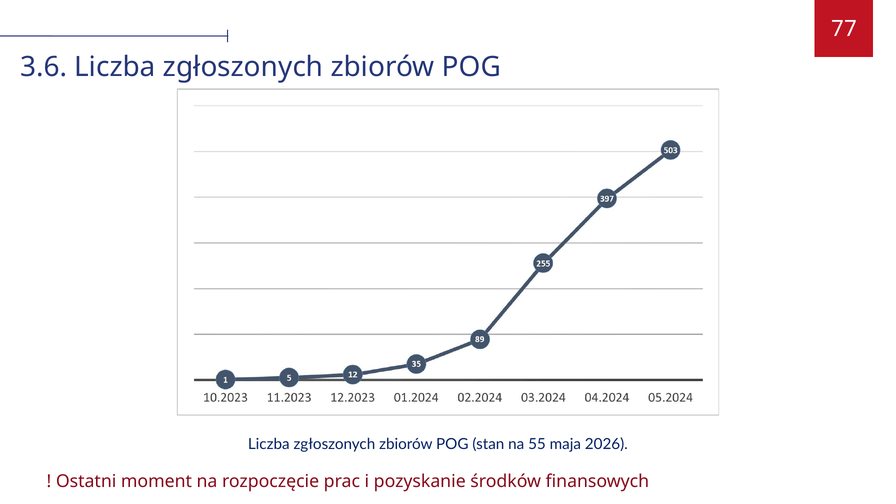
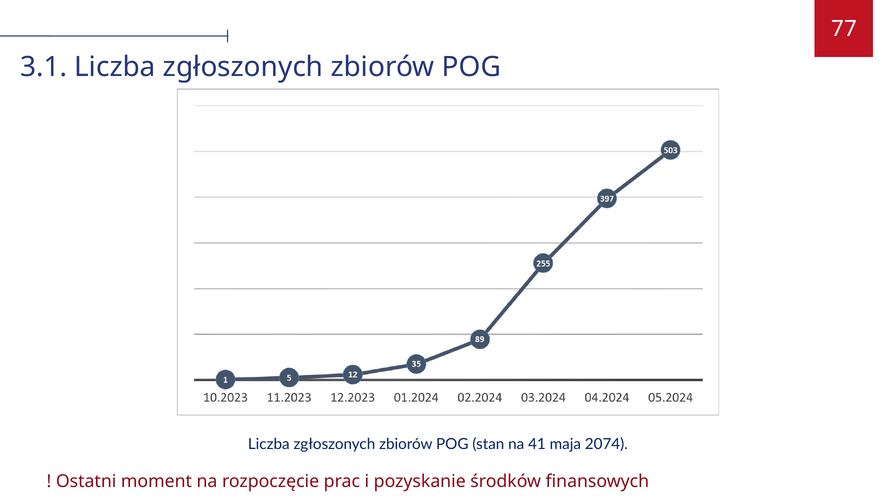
3.6: 3.6 -> 3.1
55: 55 -> 41
2026: 2026 -> 2074
